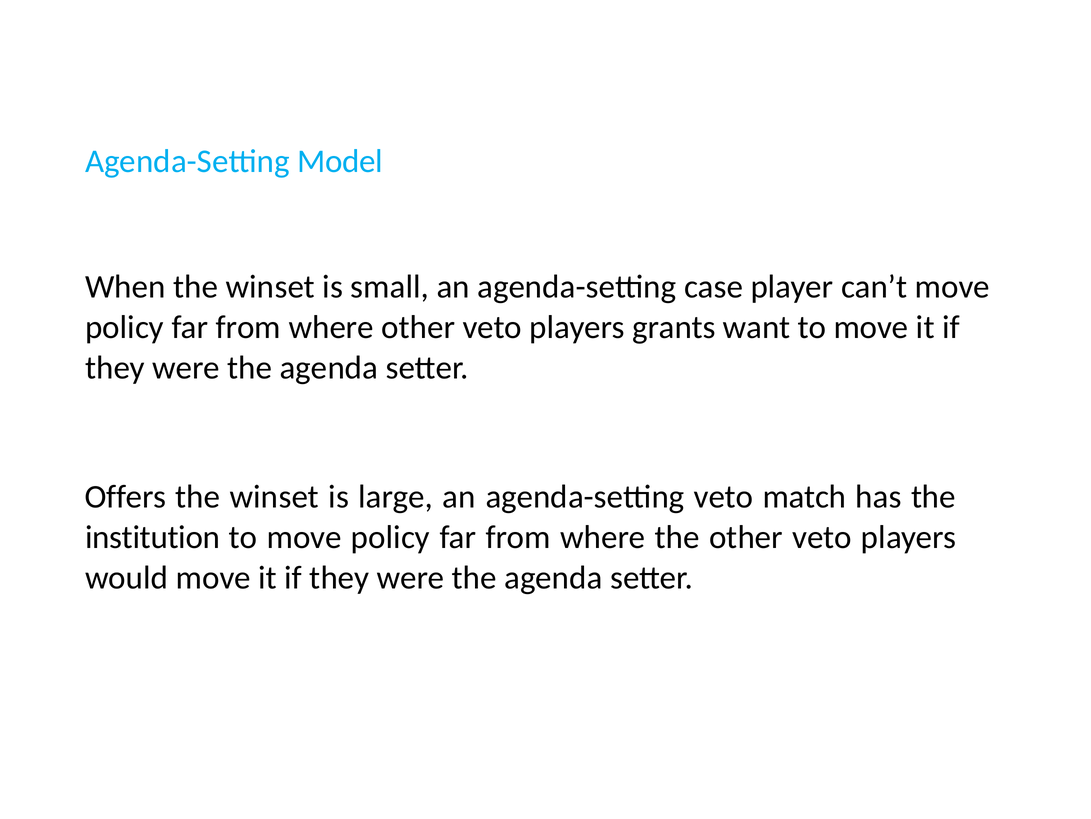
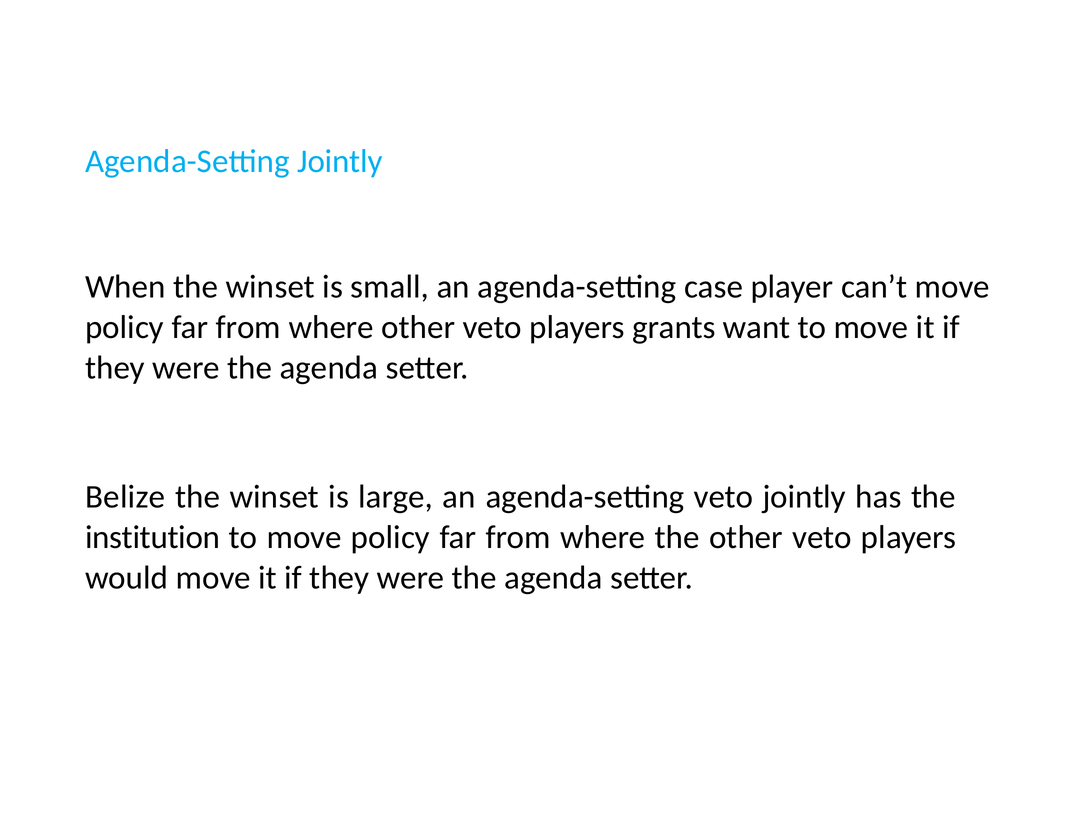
Agenda-Setting Model: Model -> Jointly
Offers: Offers -> Belize
veto match: match -> jointly
